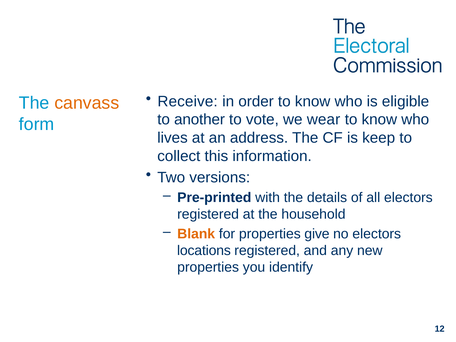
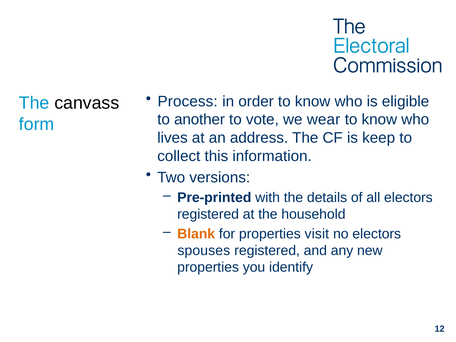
Receive: Receive -> Process
canvass colour: orange -> black
give: give -> visit
locations: locations -> spouses
